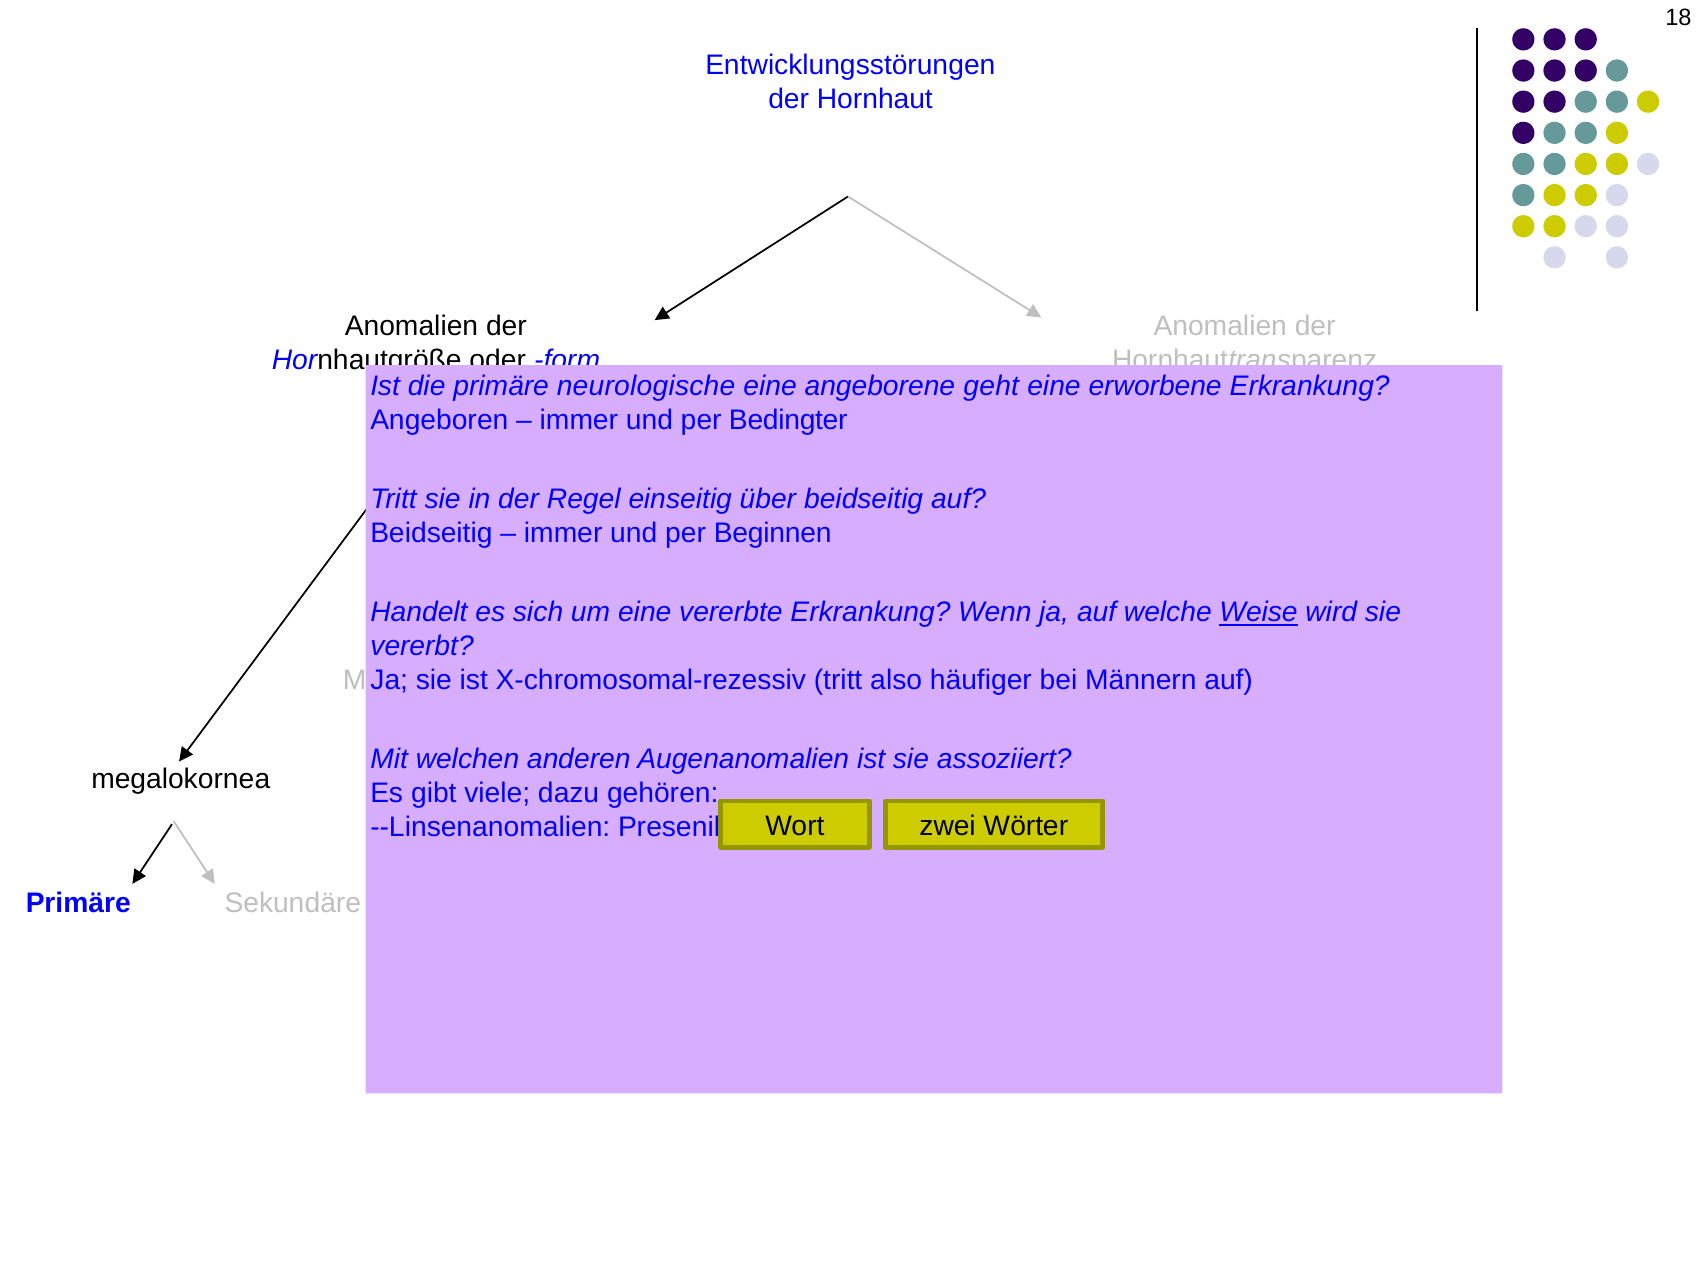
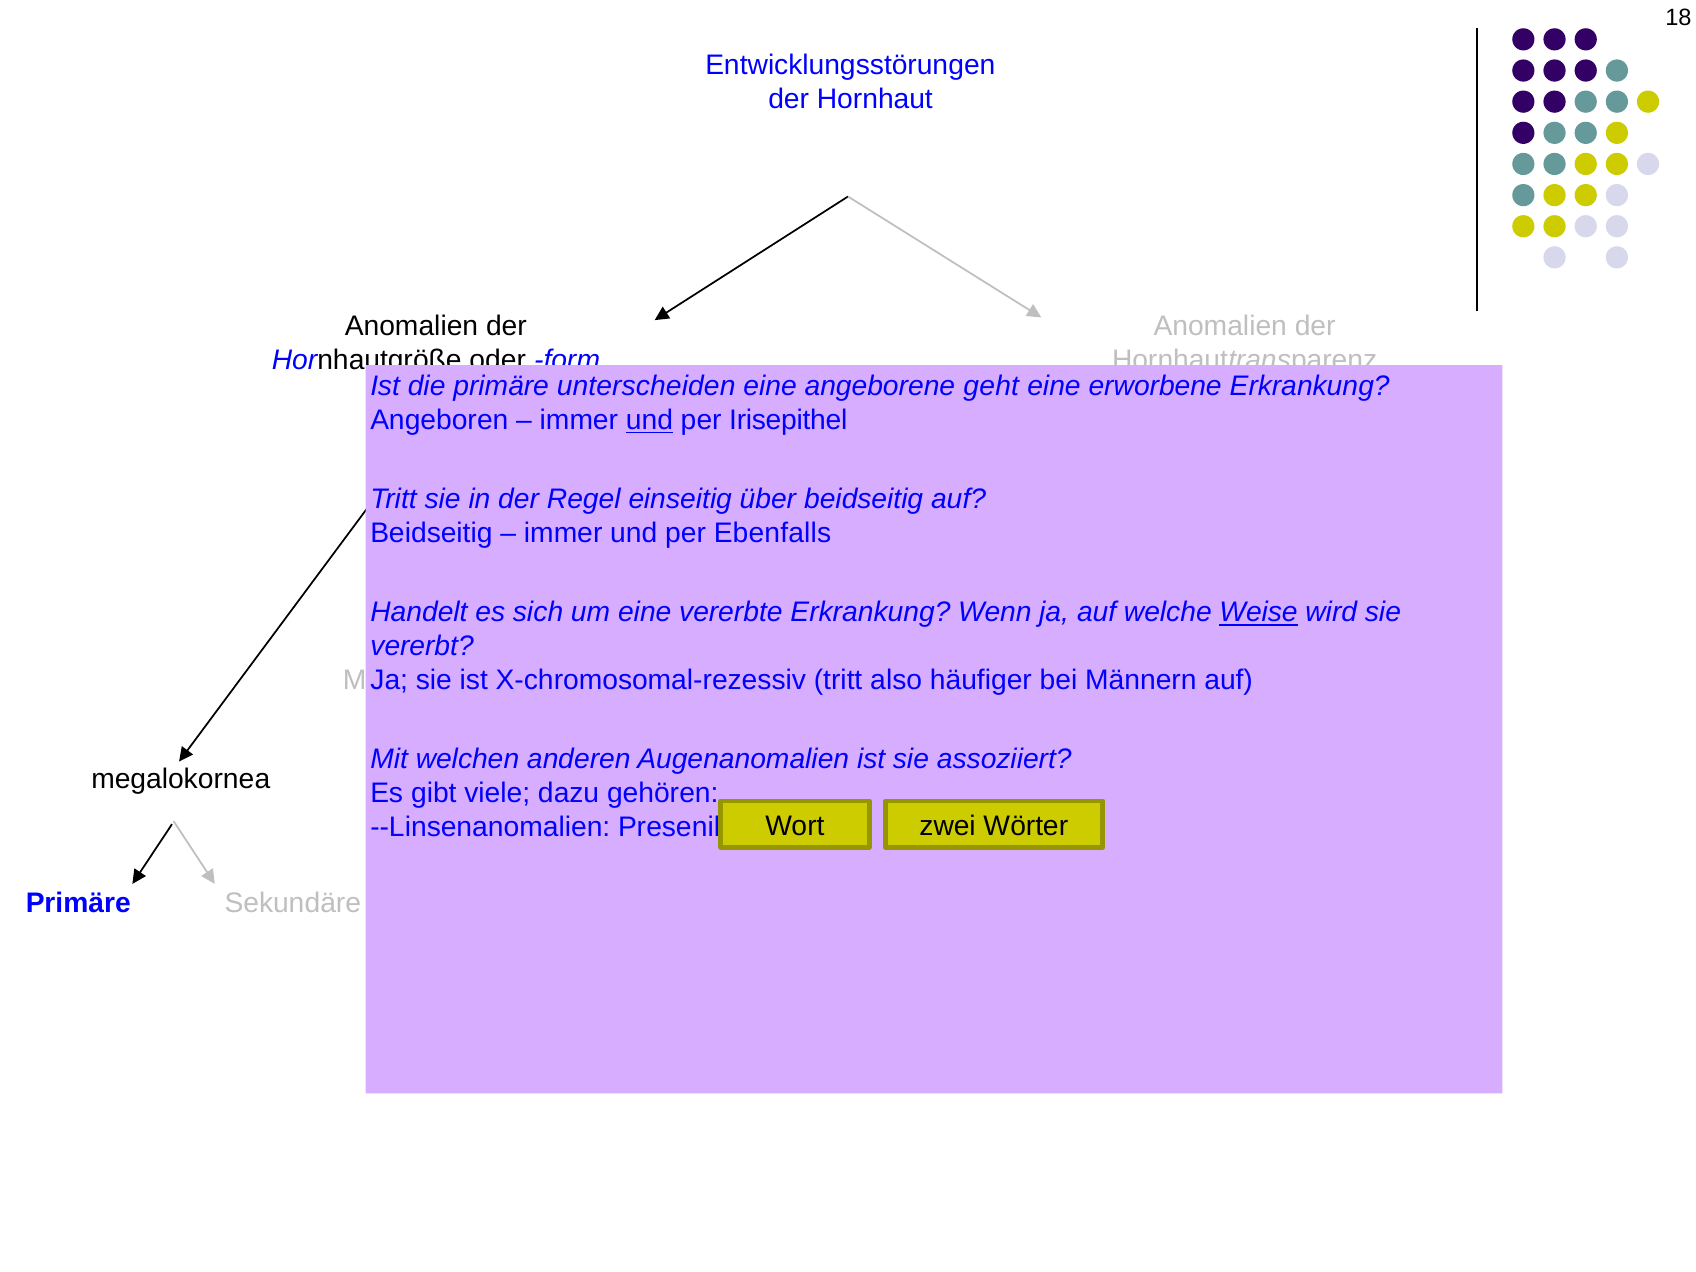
neurologische: neurologische -> unterscheiden
und at (649, 420) underline: none -> present
Bedingter: Bedingter -> Irisepithel
Beginnen: Beginnen -> Ebenfalls
